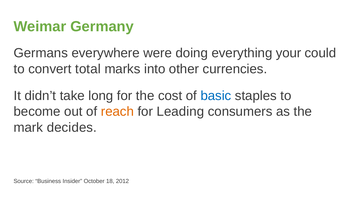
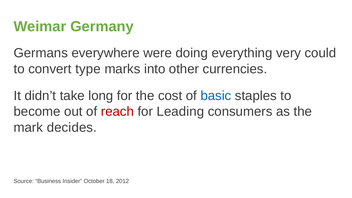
your: your -> very
total: total -> type
reach colour: orange -> red
